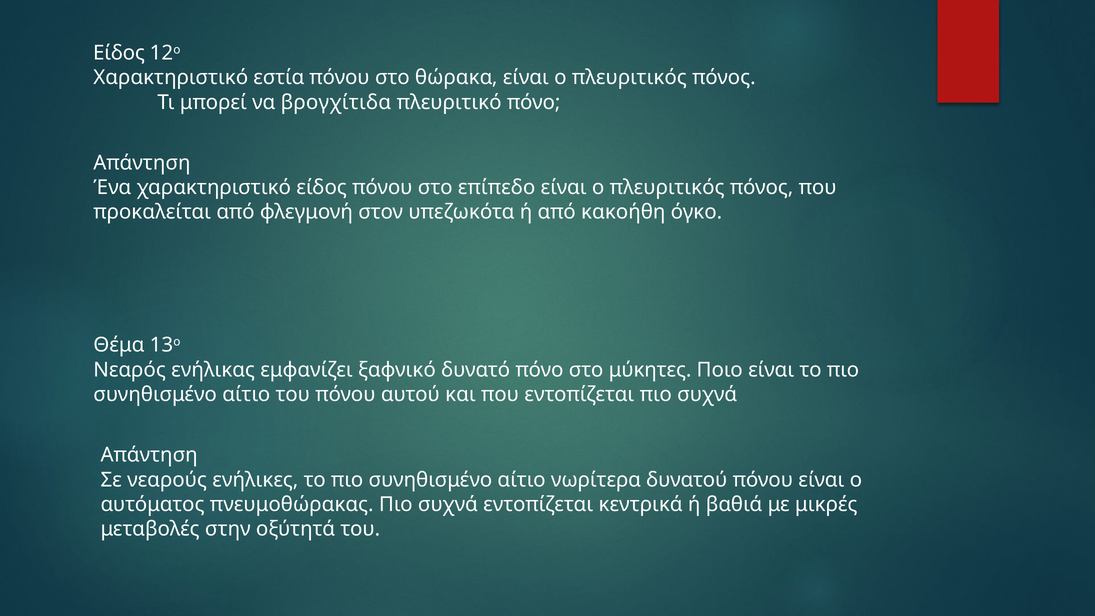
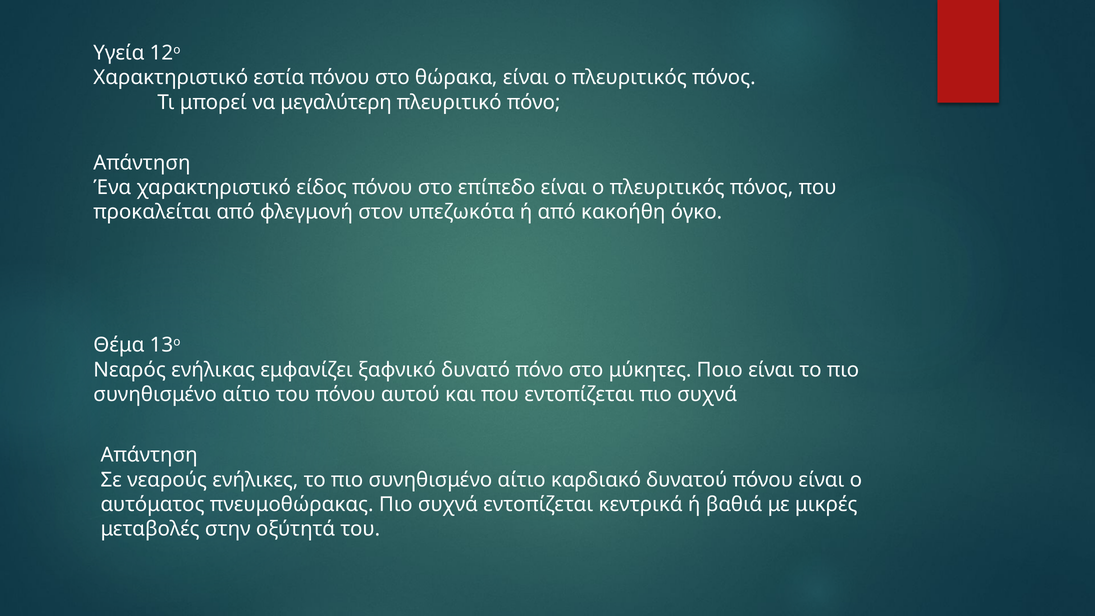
Είδος at (119, 53): Είδος -> Υγεία
βρογχίτιδα: βρογχίτιδα -> μεγαλύτερη
νωρίτερα: νωρίτερα -> καρδιακό
